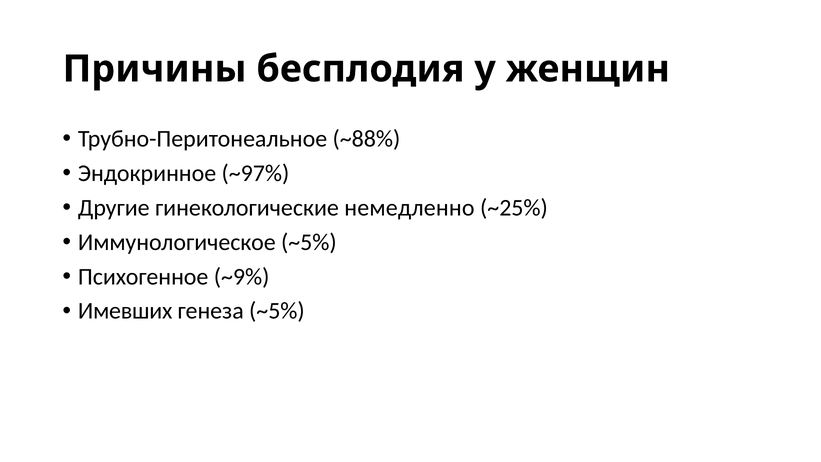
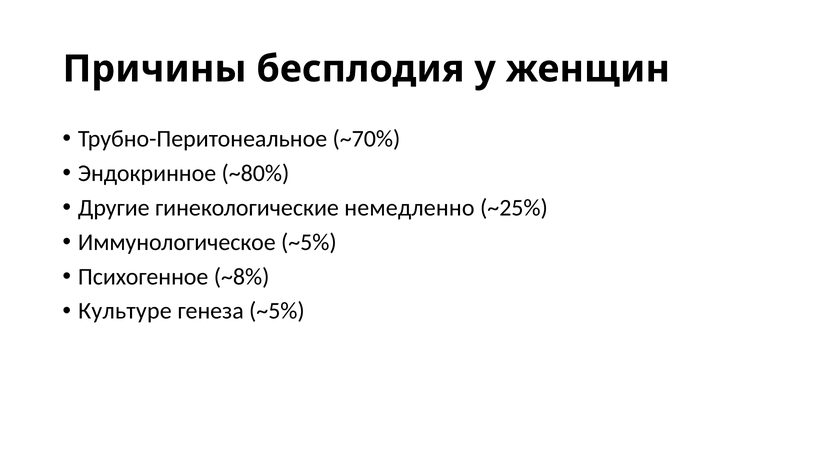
~88%: ~88% -> ~70%
~97%: ~97% -> ~80%
~9%: ~9% -> ~8%
Имевших: Имевших -> Культуре
